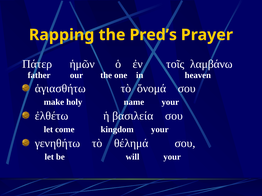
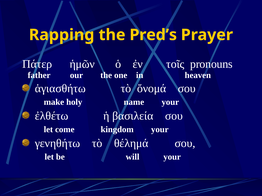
λαμβάνω: λαμβάνω -> pronouns
